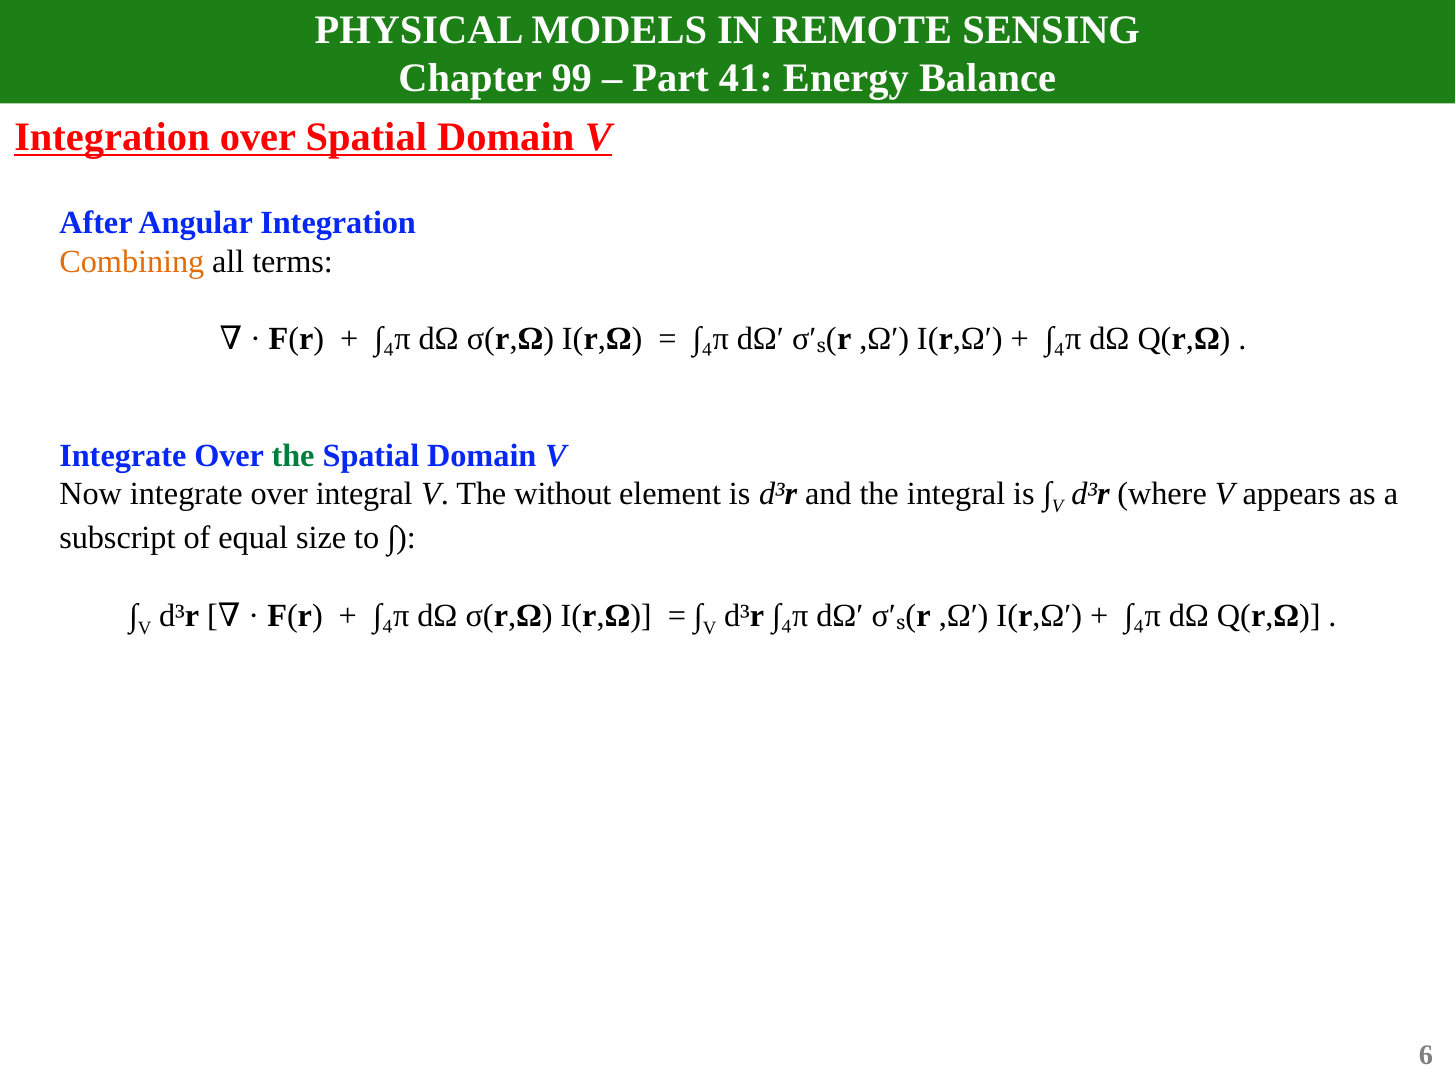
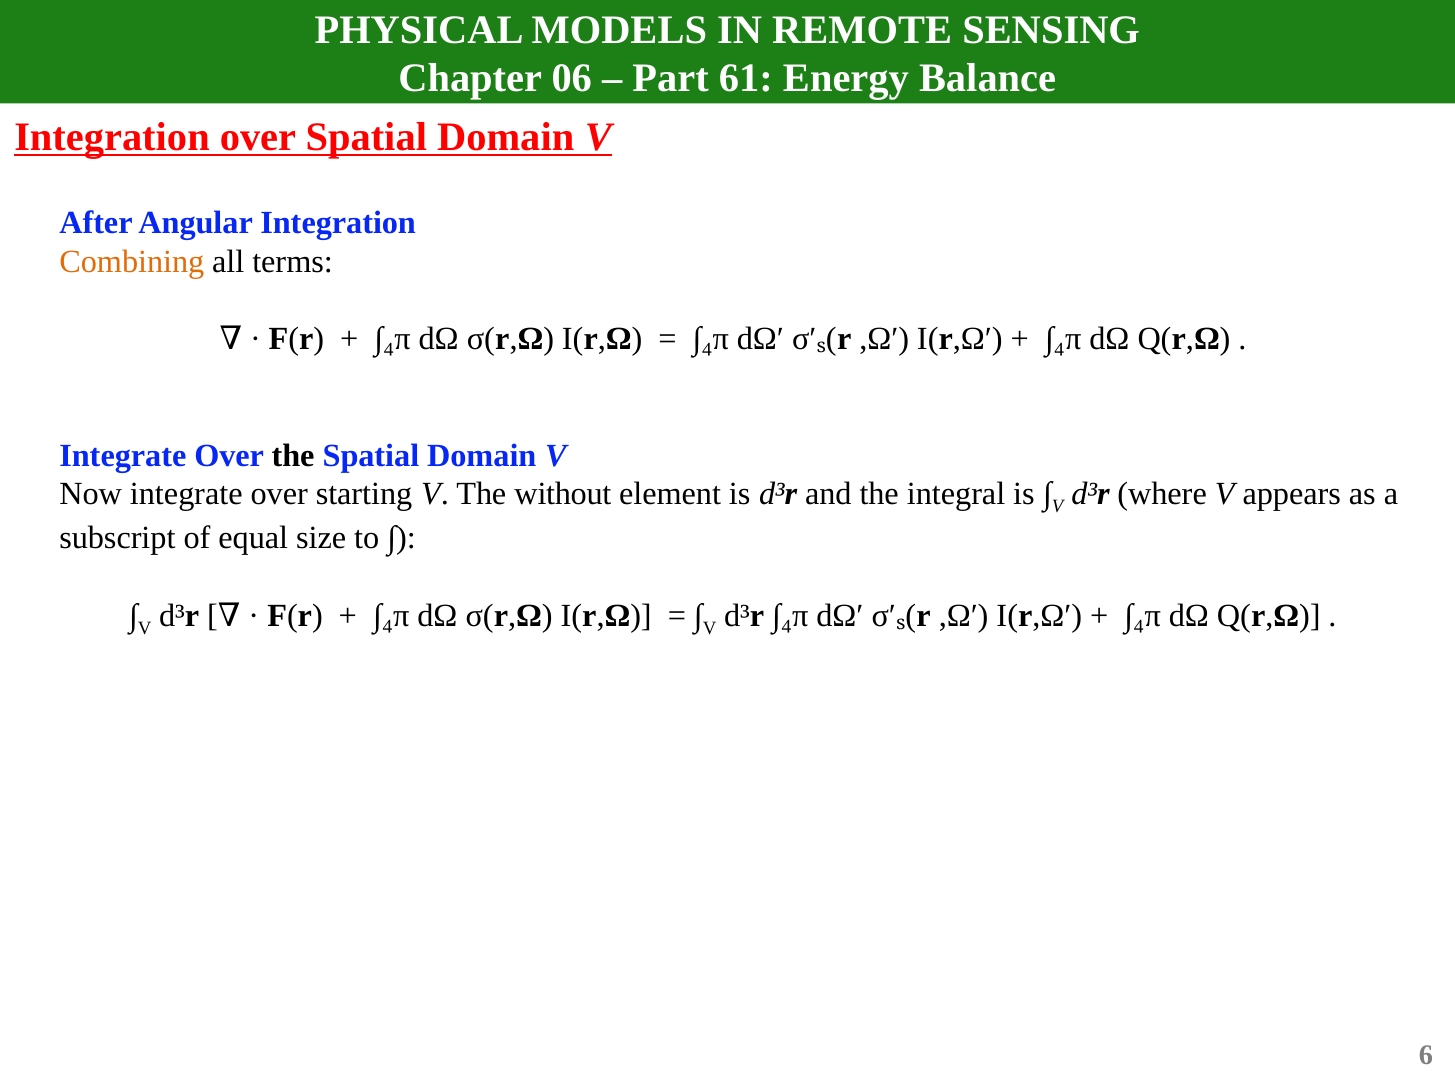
99: 99 -> 06
41: 41 -> 61
the at (293, 456) colour: green -> black
over integral: integral -> starting
